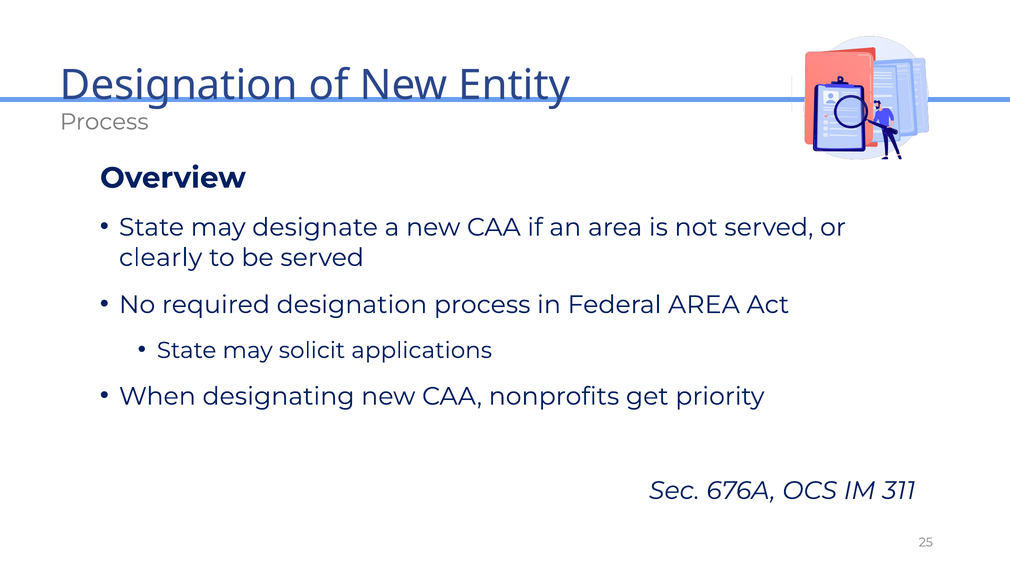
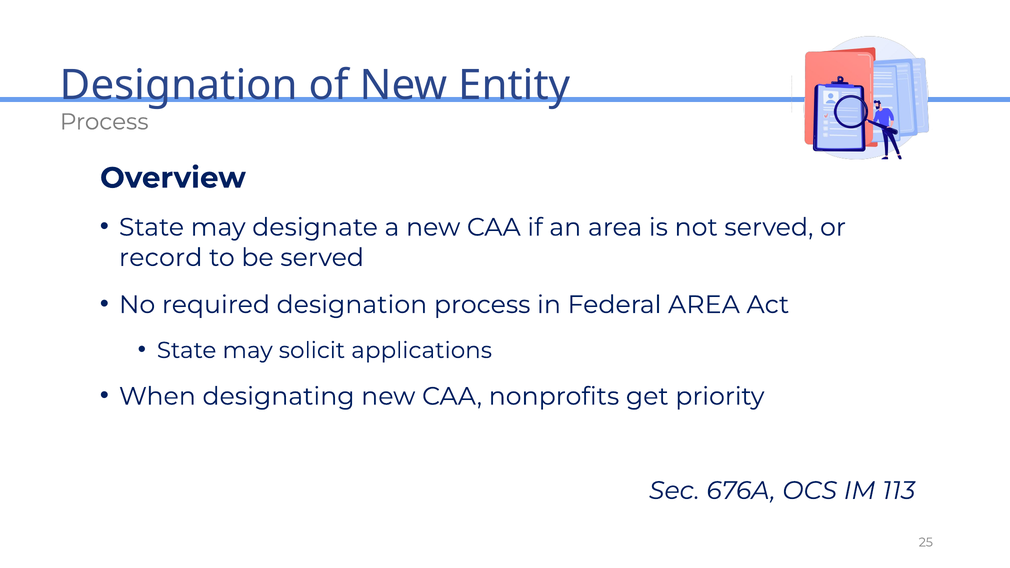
clearly: clearly -> record
311: 311 -> 113
